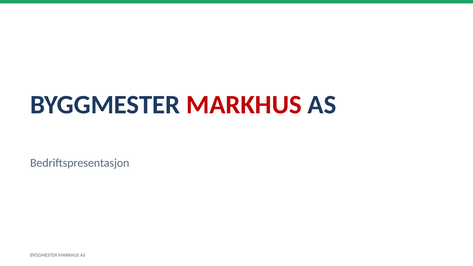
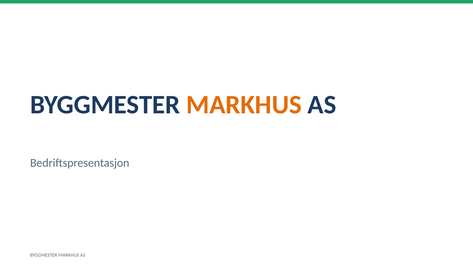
MARKHUS at (244, 105) colour: red -> orange
